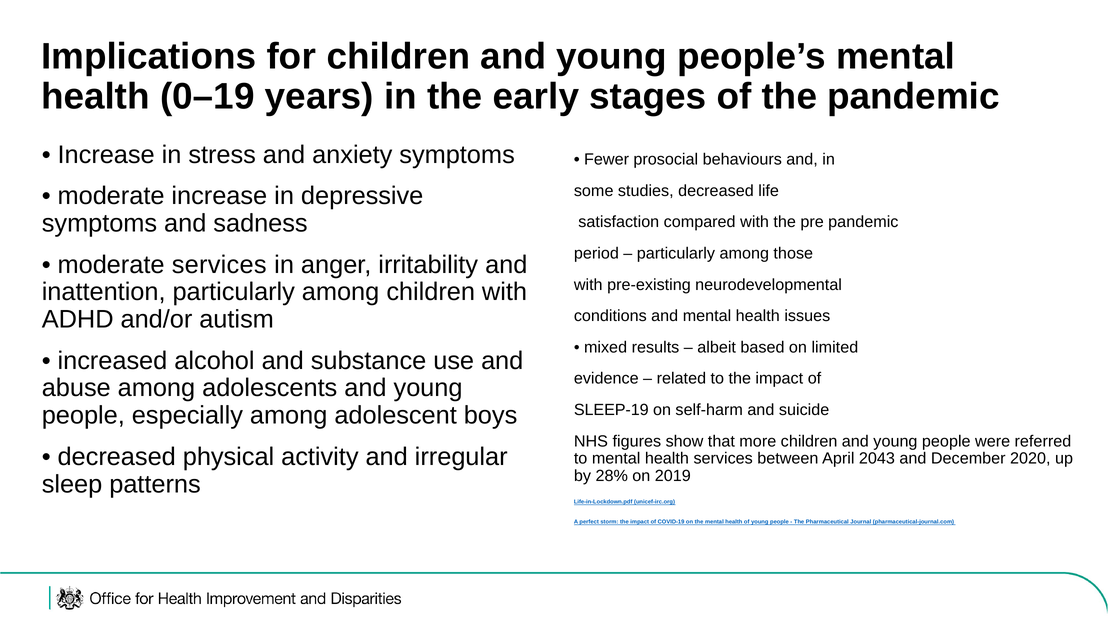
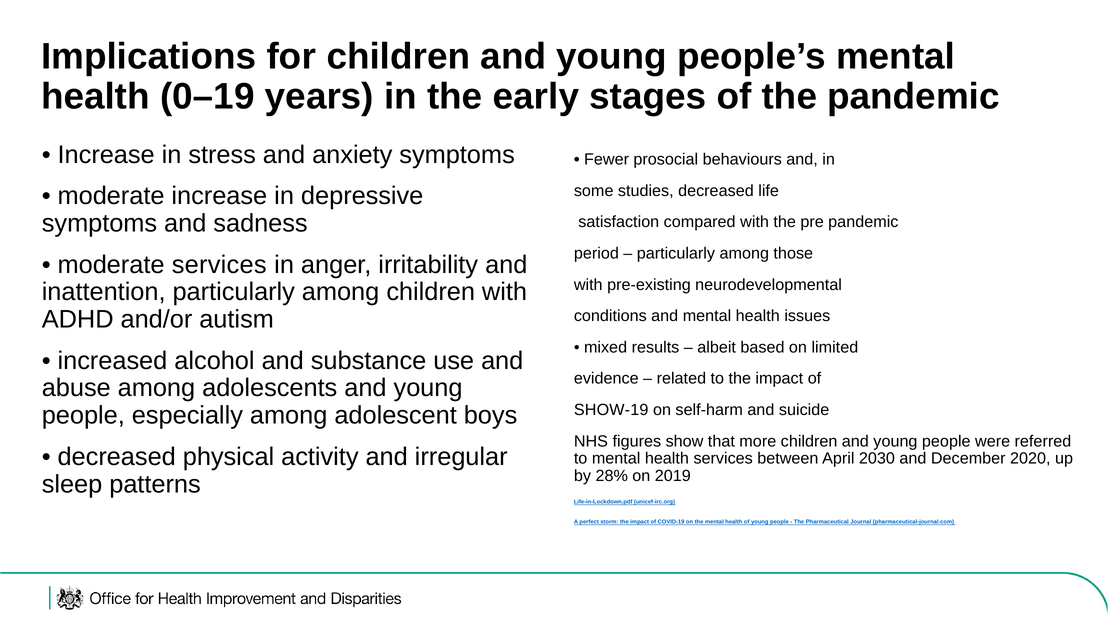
SLEEP-19: SLEEP-19 -> SHOW-19
2043: 2043 -> 2030
